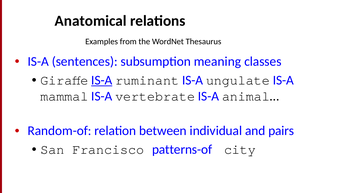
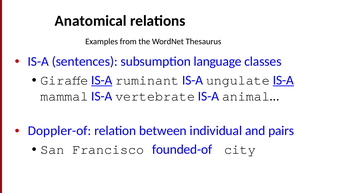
meaning: meaning -> language
IS-A at (283, 80) underline: none -> present
Random-of: Random-of -> Doppler-of
patterns-of: patterns-of -> founded-of
